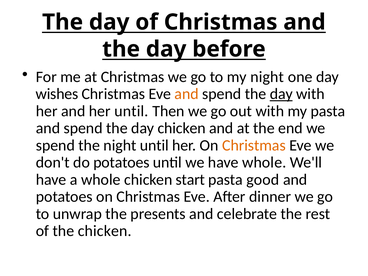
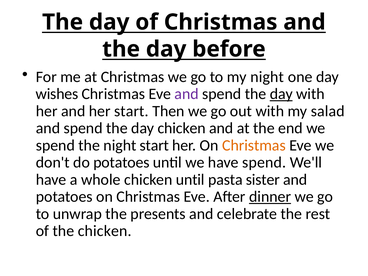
and at (187, 94) colour: orange -> purple
her until: until -> start
my pasta: pasta -> salad
night until: until -> start
have whole: whole -> spend
chicken start: start -> until
good: good -> sister
dinner underline: none -> present
